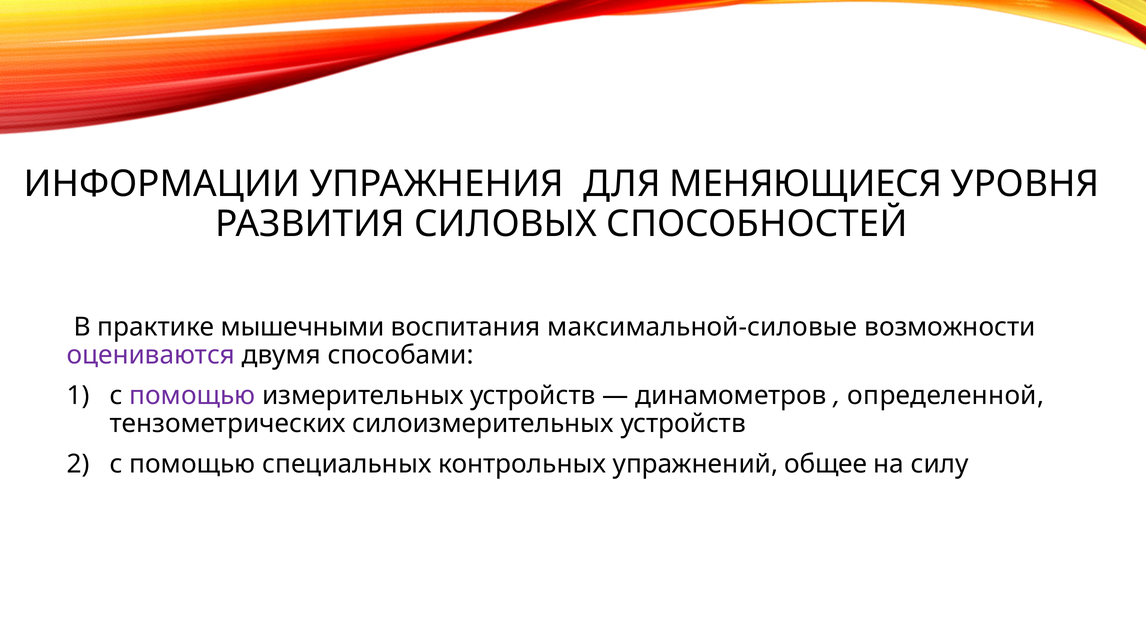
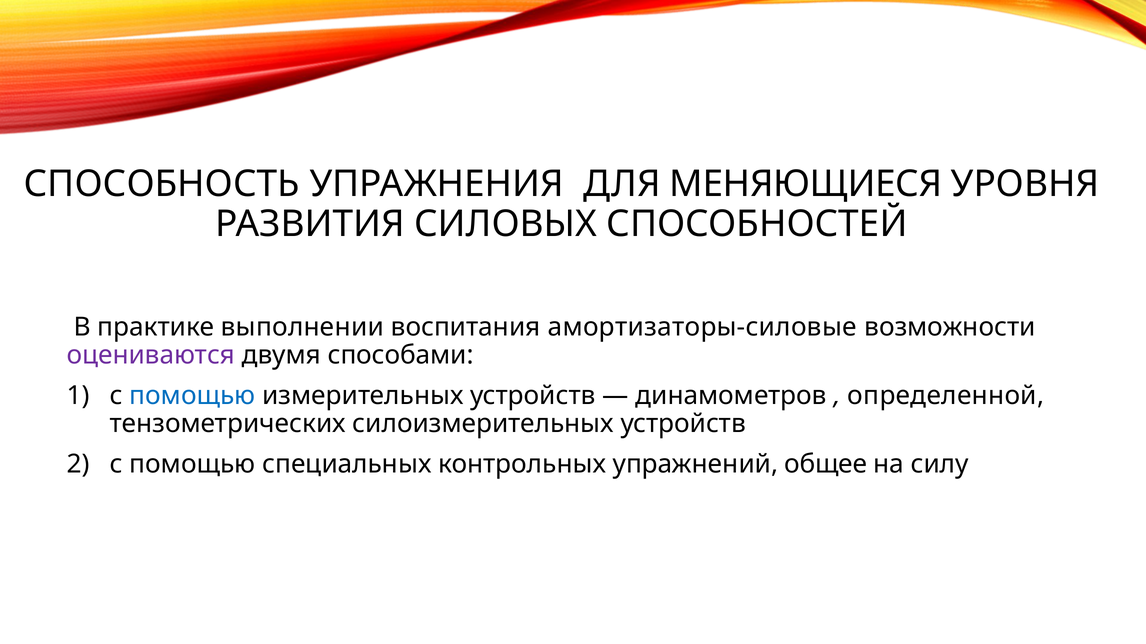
ИНФОРМАЦИИ: ИНФОРМАЦИИ -> СПОСОБНОСТЬ
мышечными: мышечными -> выполнении
максимальной-силовые: максимальной-силовые -> амортизаторы-силовые
помощью at (192, 396) colour: purple -> blue
